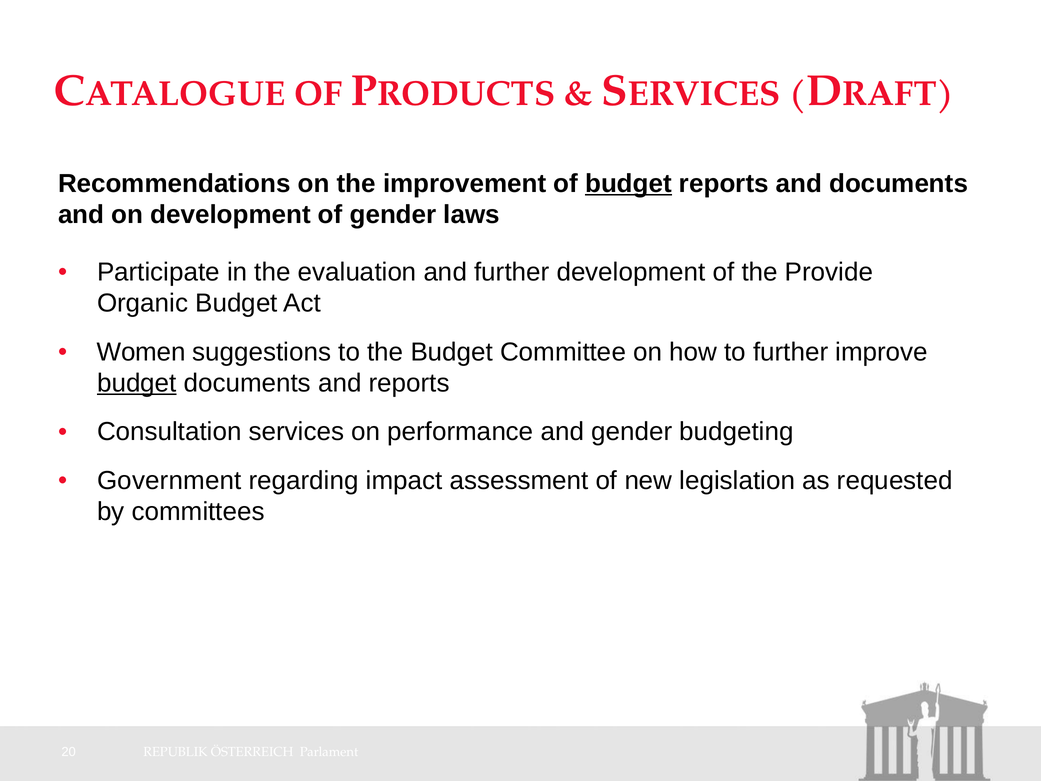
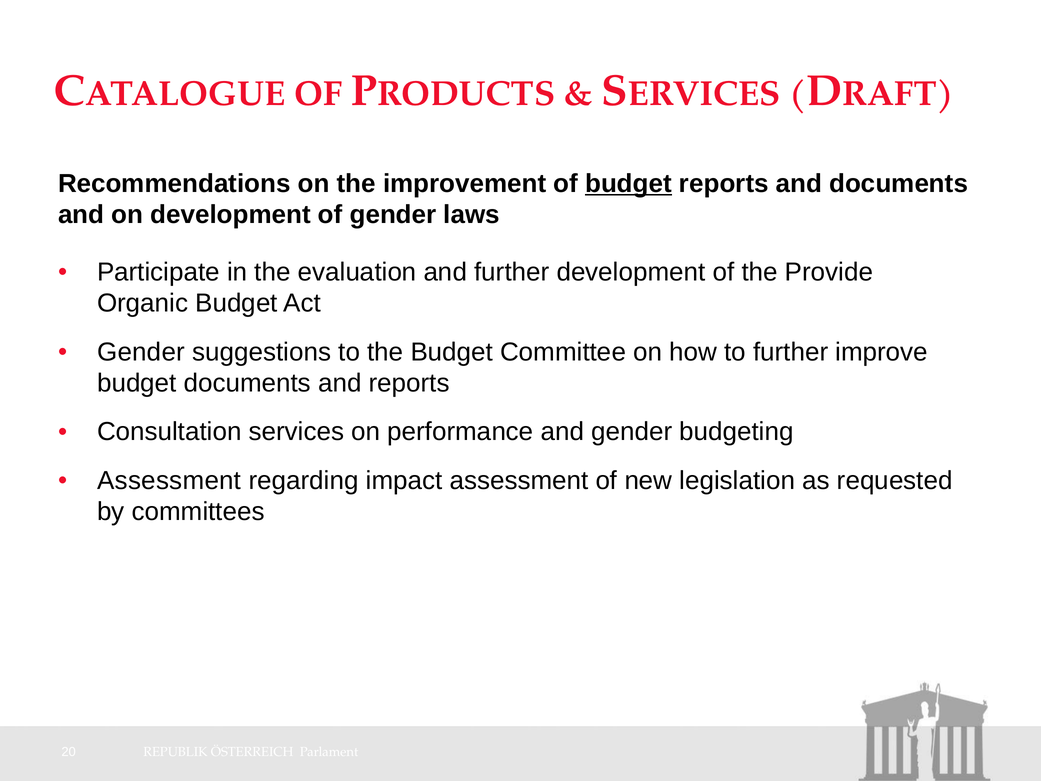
Women at (141, 352): Women -> Gender
budget at (137, 383) underline: present -> none
Government at (169, 480): Government -> Assessment
